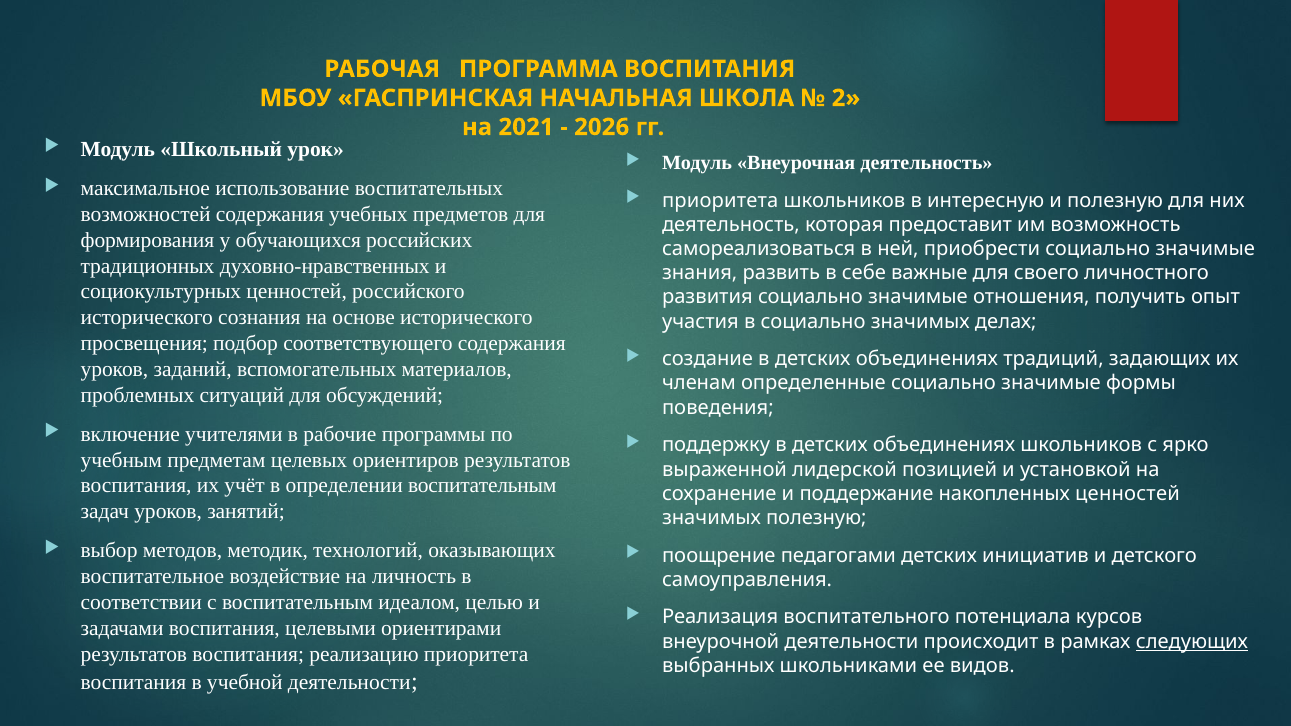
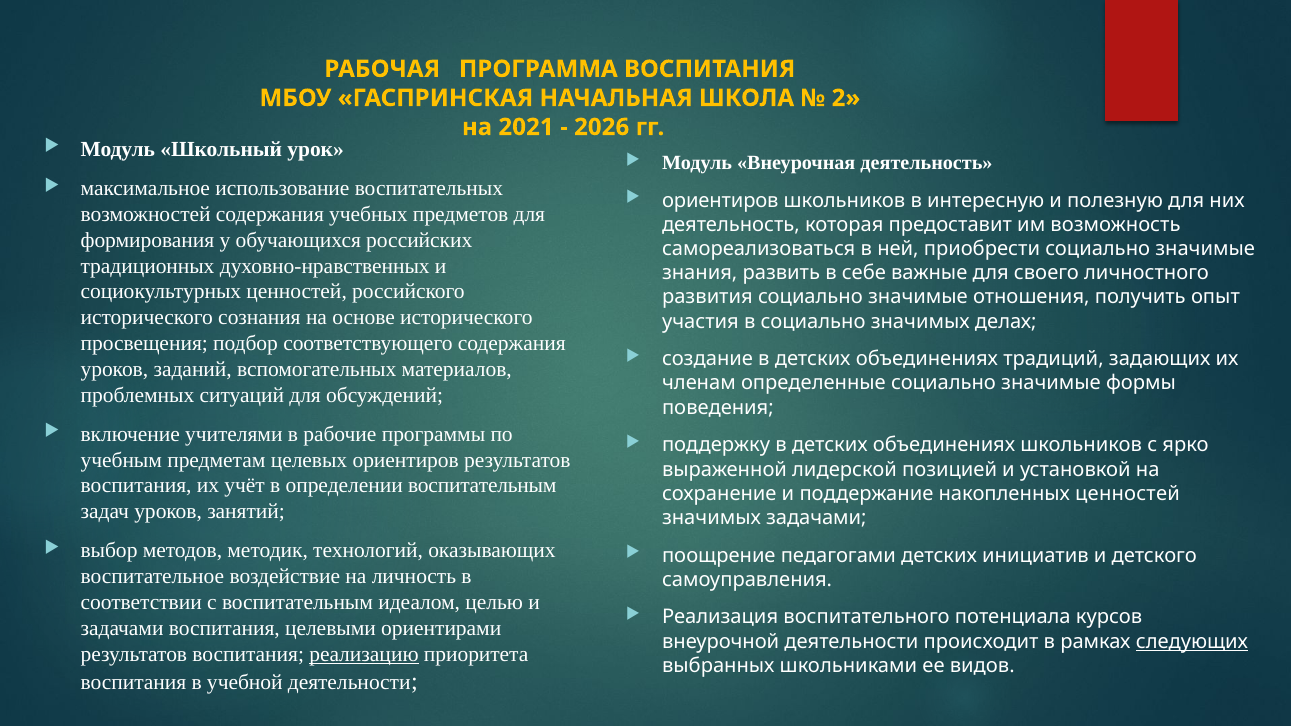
приоритета at (720, 201): приоритета -> ориентиров
значимых полезную: полезную -> задачами
реализацию underline: none -> present
